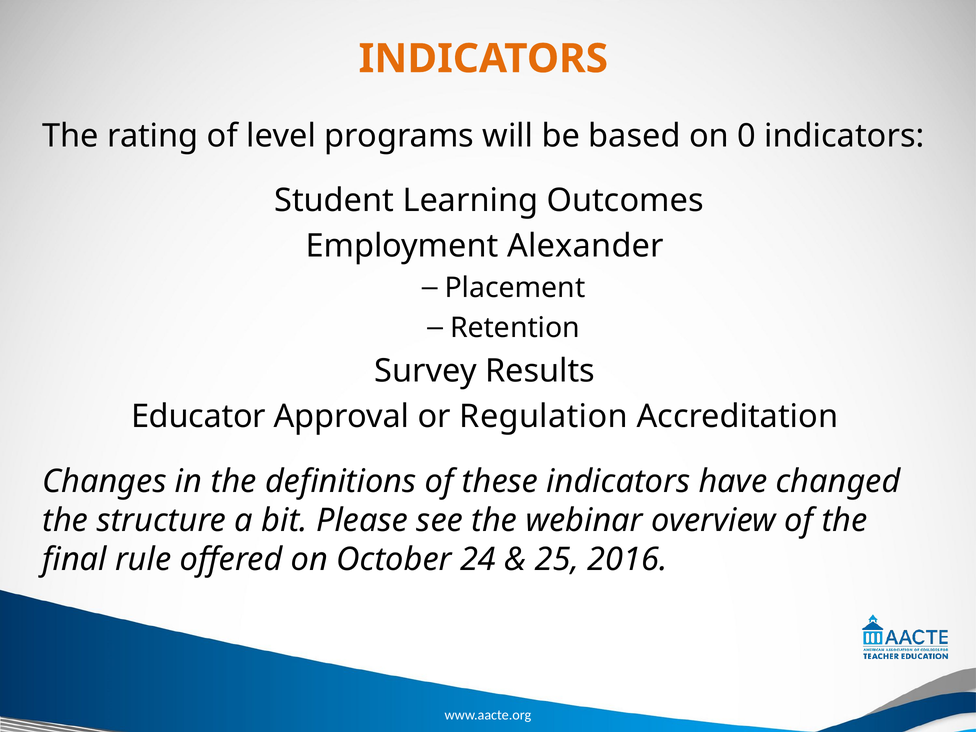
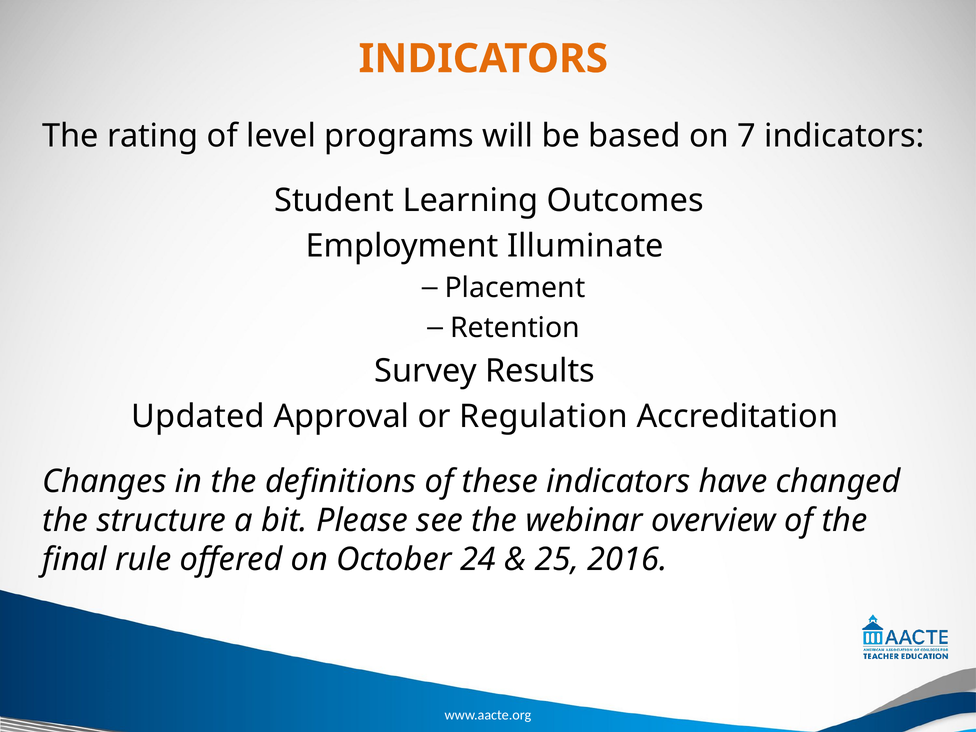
0: 0 -> 7
Alexander: Alexander -> Illuminate
Educator: Educator -> Updated
